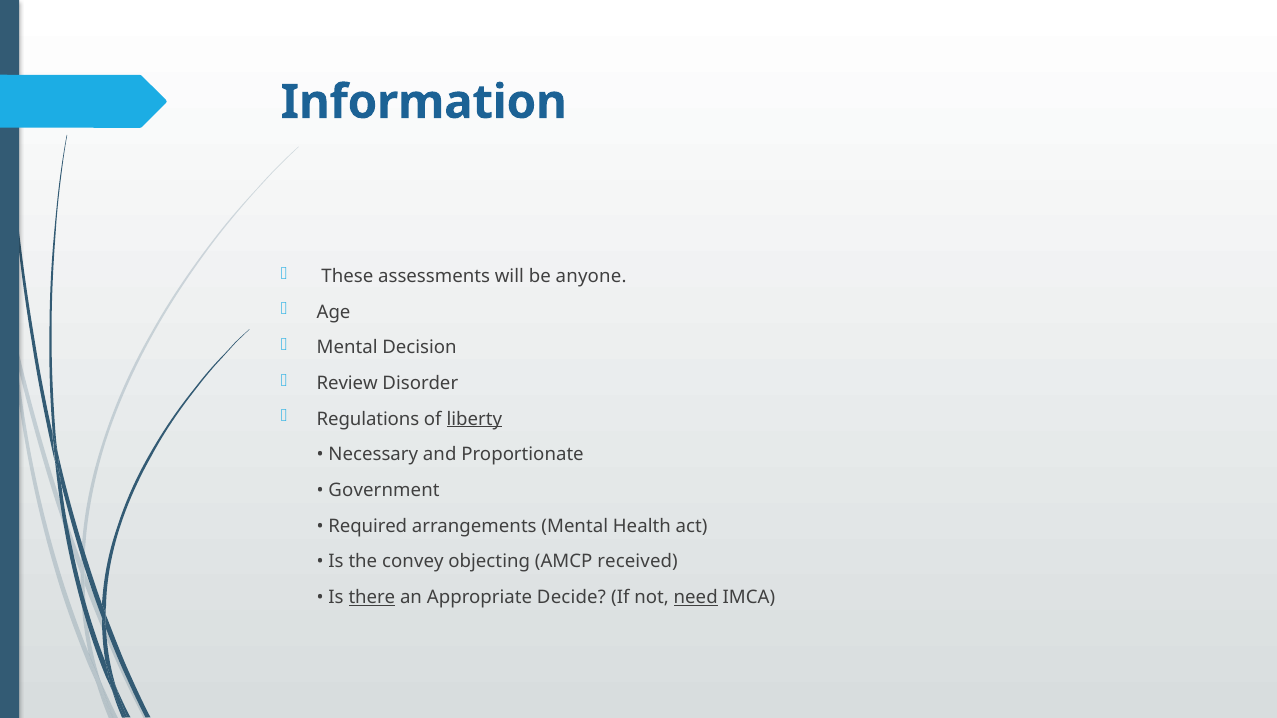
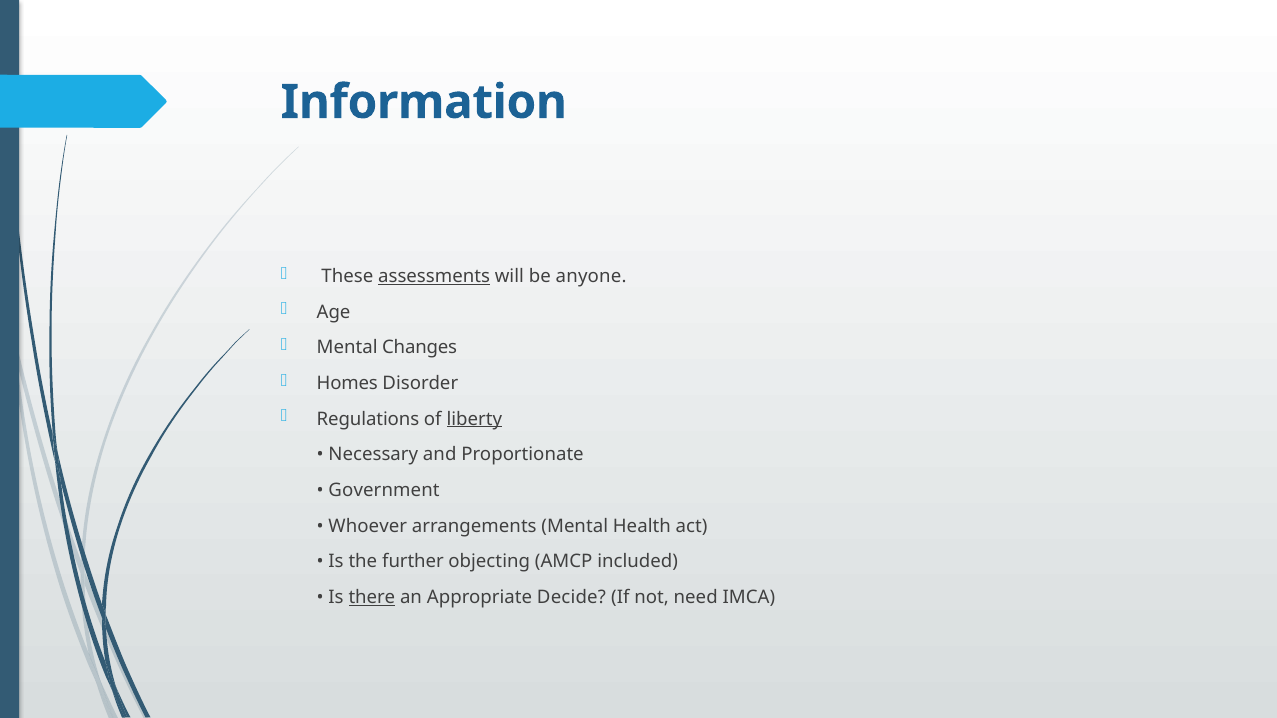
assessments underline: none -> present
Decision: Decision -> Changes
Review: Review -> Homes
Required: Required -> Whoever
convey: convey -> further
received: received -> included
need underline: present -> none
